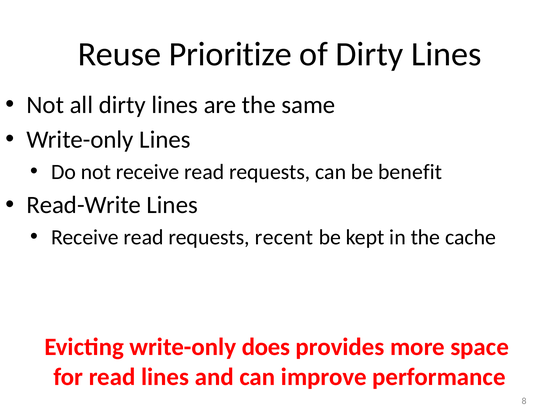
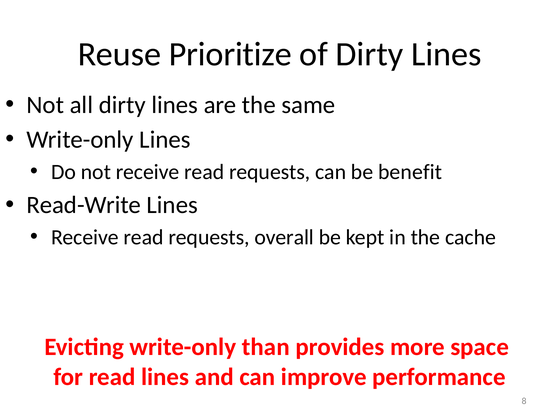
recent: recent -> overall
does: does -> than
